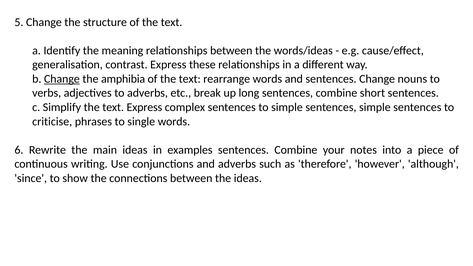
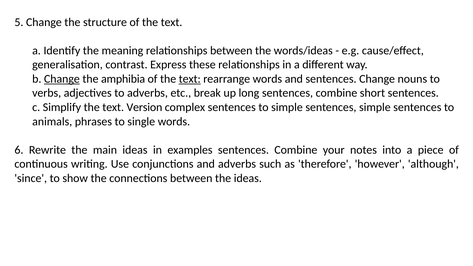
text at (190, 79) underline: none -> present
text Express: Express -> Version
criticise: criticise -> animals
